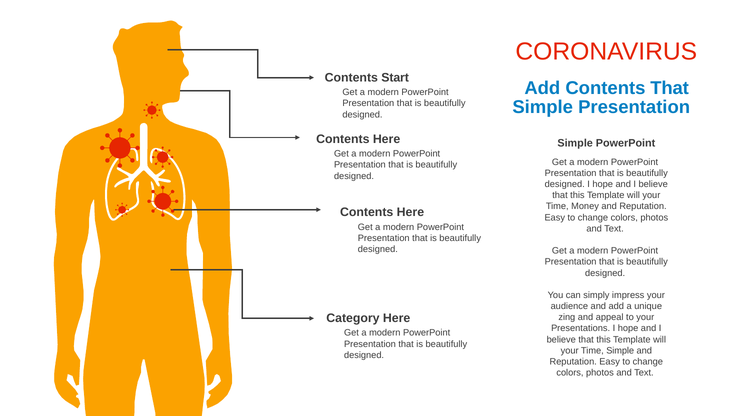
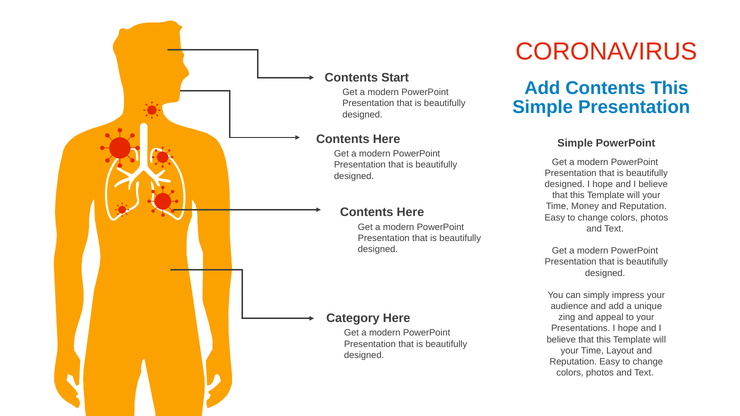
Contents That: That -> This
Time Simple: Simple -> Layout
